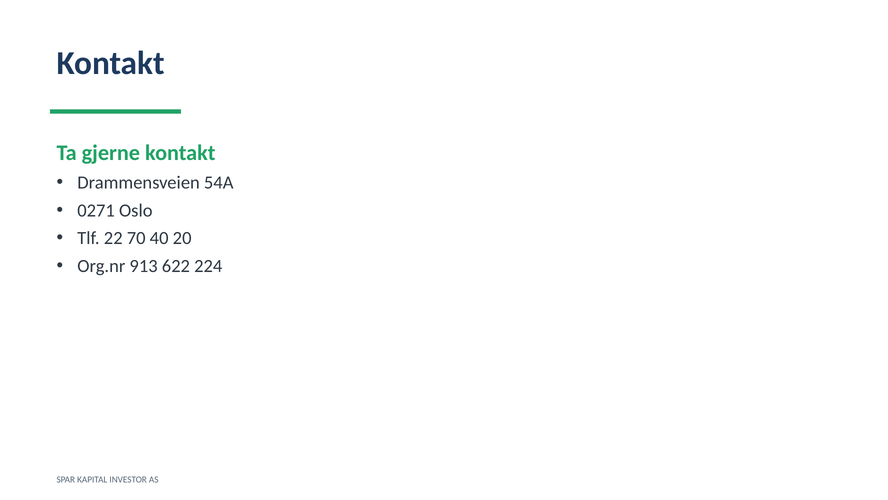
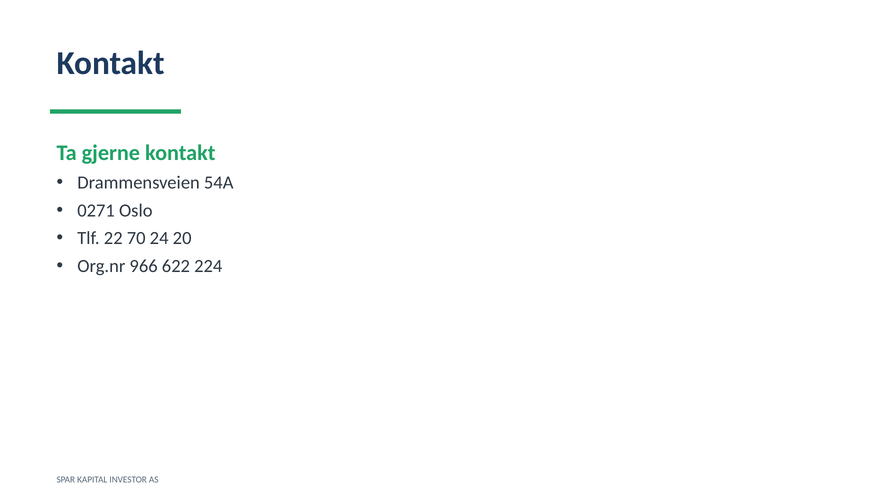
40: 40 -> 24
913: 913 -> 966
